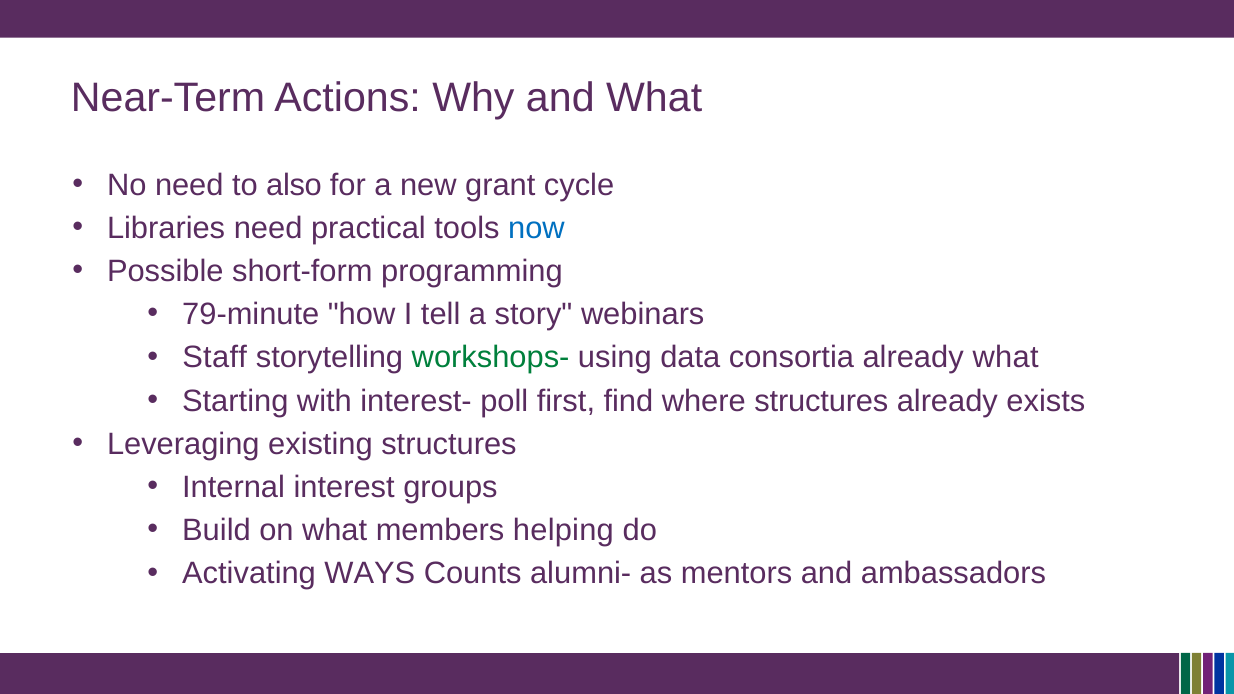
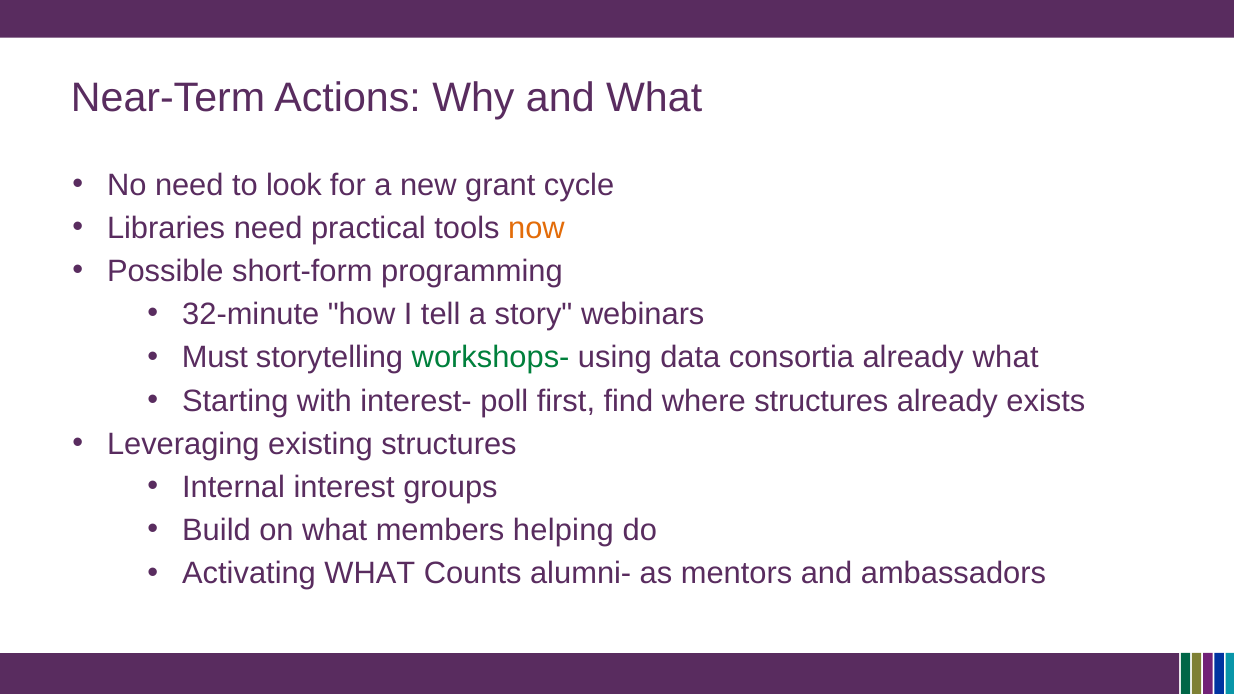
also: also -> look
now colour: blue -> orange
79-minute: 79-minute -> 32-minute
Staff: Staff -> Must
Activating WAYS: WAYS -> WHAT
